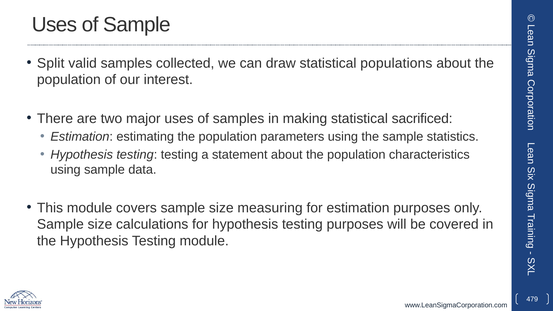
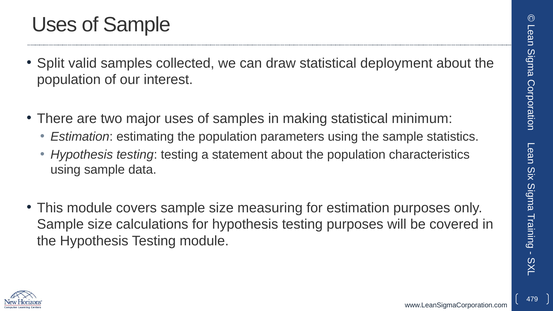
populations: populations -> deployment
sacrificed: sacrificed -> minimum
